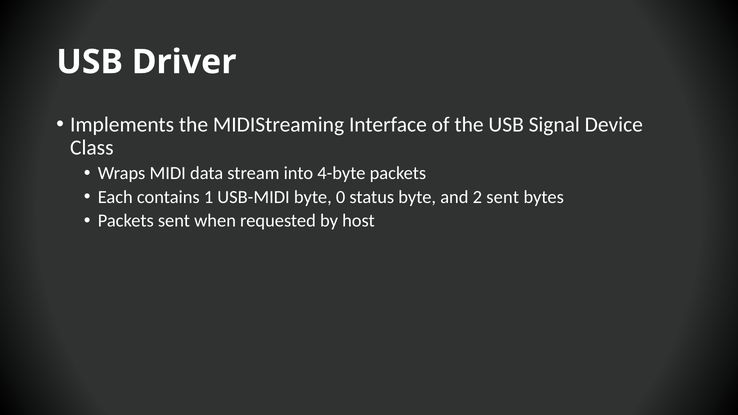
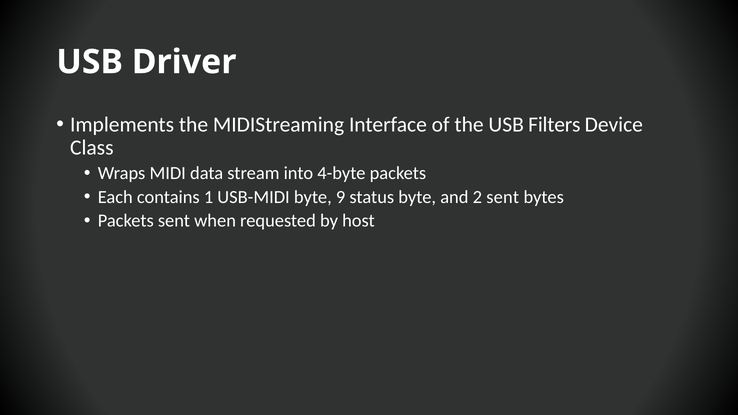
Signal: Signal -> Filters
0: 0 -> 9
